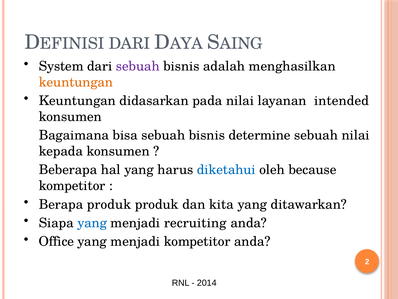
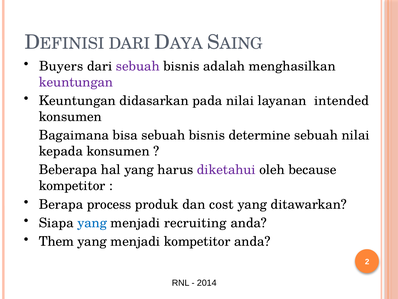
System: System -> Buyers
keuntungan at (76, 82) colour: orange -> purple
diketahui colour: blue -> purple
Berapa produk: produk -> process
kita: kita -> cost
Office: Office -> Them
